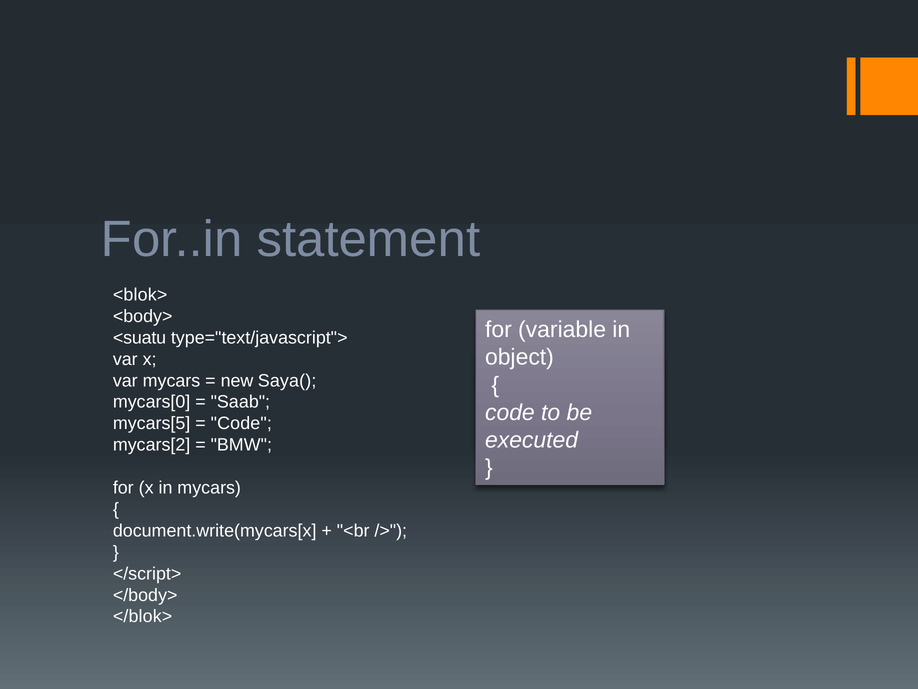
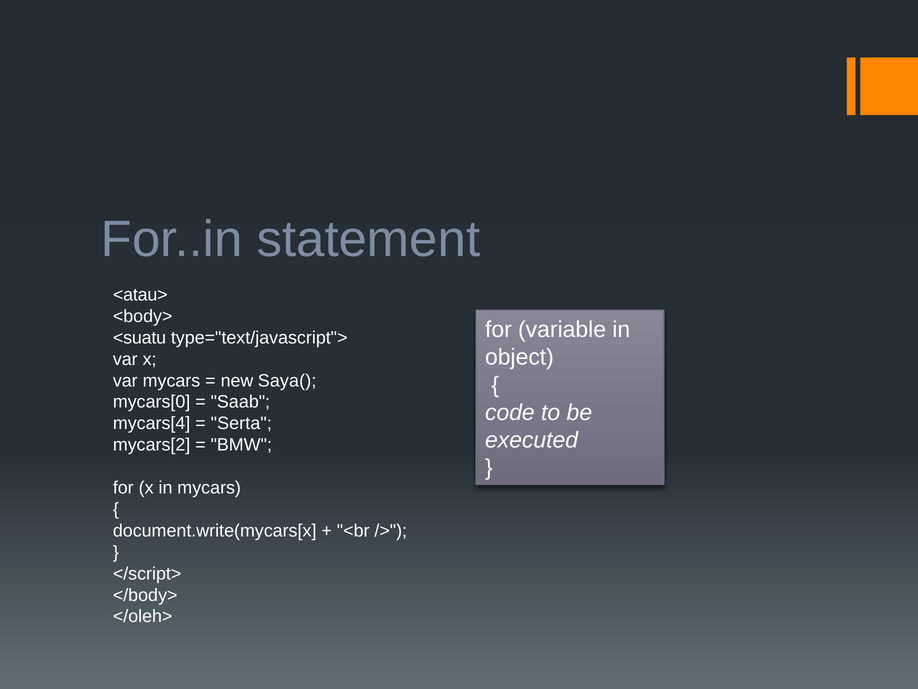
<blok>: <blok> -> <atau>
mycars[5: mycars[5 -> mycars[4
Code at (241, 423): Code -> Serta
</blok>: </blok> -> </oleh>
